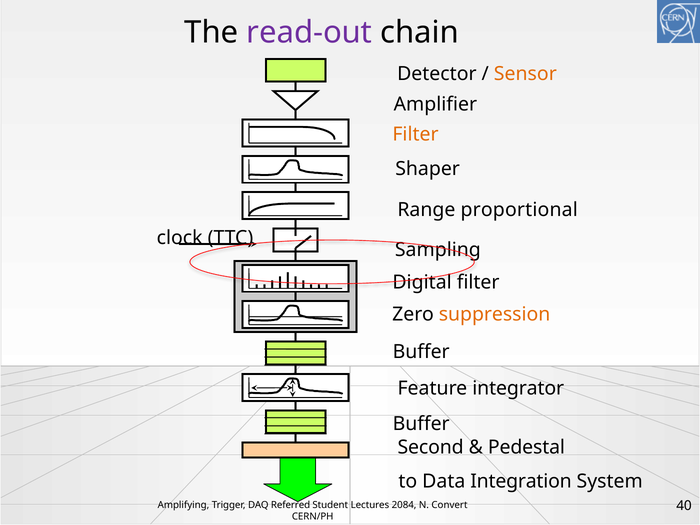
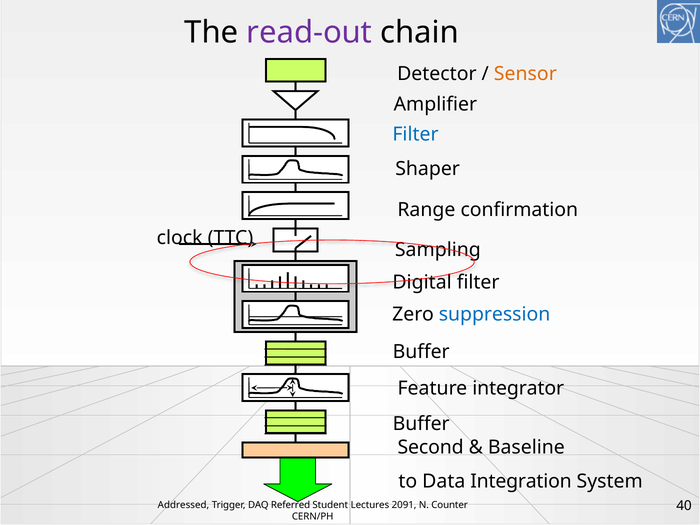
Filter at (415, 134) colour: orange -> blue
proportional: proportional -> confirmation
suppression colour: orange -> blue
Pedestal: Pedestal -> Baseline
Amplifying: Amplifying -> Addressed
2084: 2084 -> 2091
Convert: Convert -> Counter
